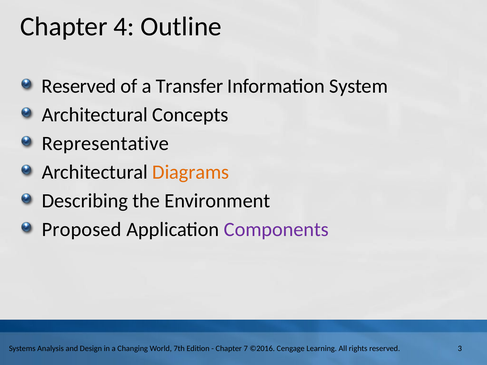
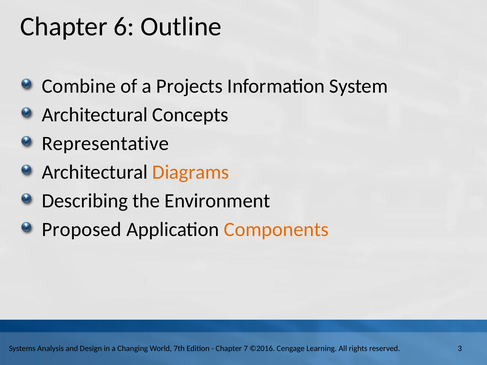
4: 4 -> 6
Reserved at (79, 86): Reserved -> Combine
Transfer: Transfer -> Projects
Components colour: purple -> orange
